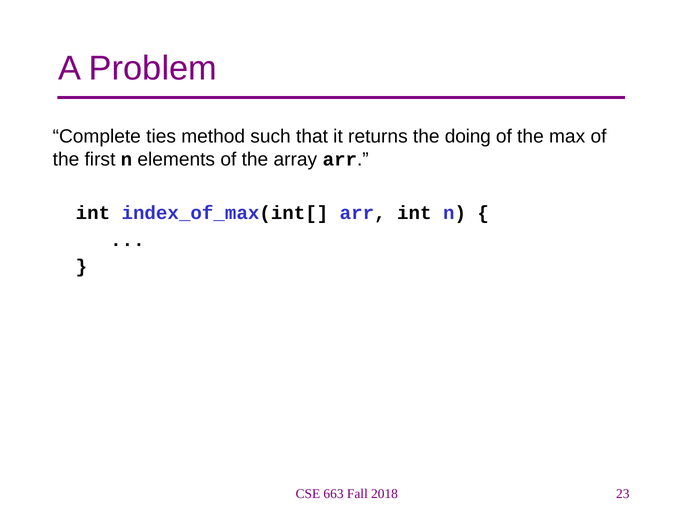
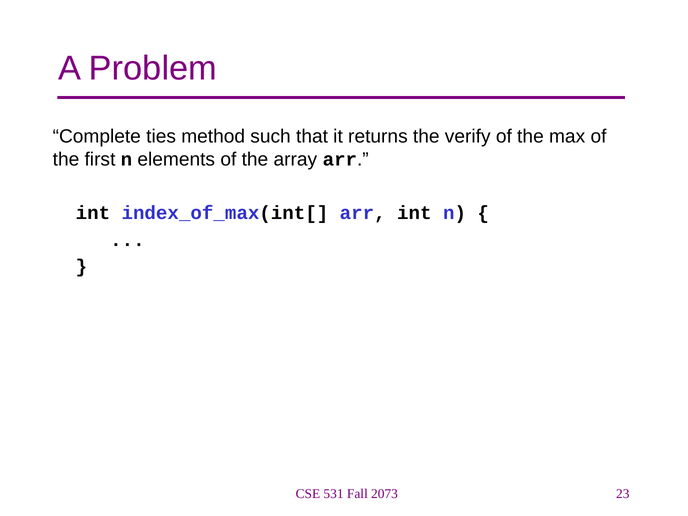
doing: doing -> verify
663: 663 -> 531
2018: 2018 -> 2073
